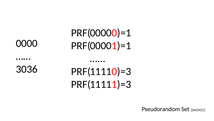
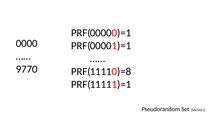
3036: 3036 -> 9770
)=3 at (124, 71): )=3 -> )=8
)=3 at (124, 84): )=3 -> )=1
